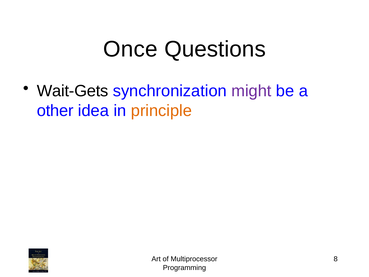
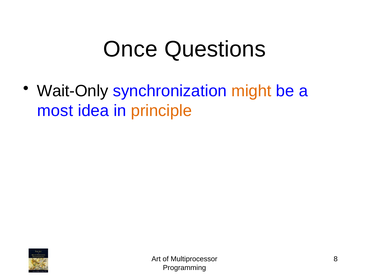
Wait-Gets: Wait-Gets -> Wait-Only
might colour: purple -> orange
other: other -> most
